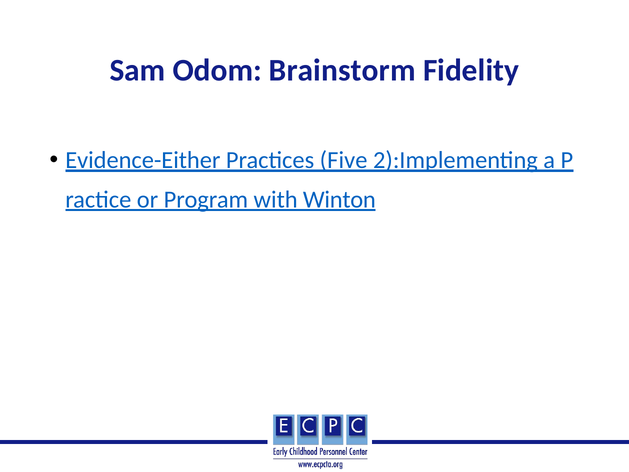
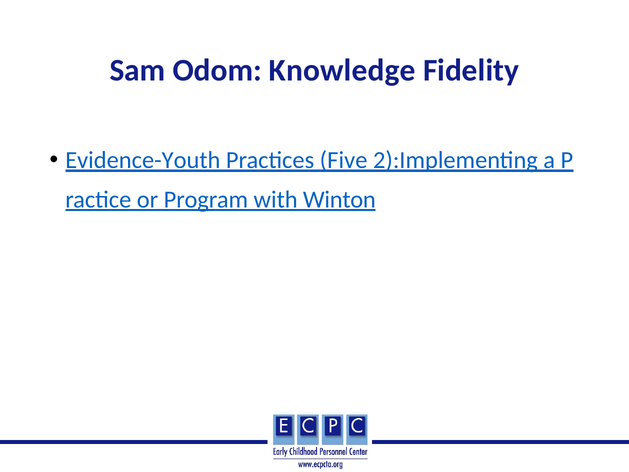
Brainstorm: Brainstorm -> Knowledge
Evidence-Either: Evidence-Either -> Evidence-Youth
